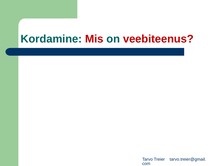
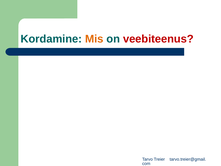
Mis colour: red -> orange
